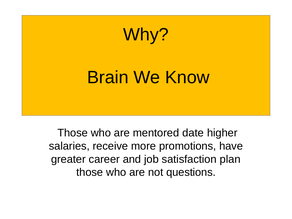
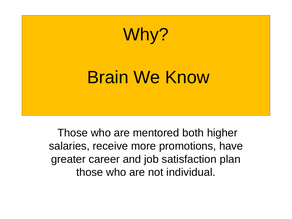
date: date -> both
questions: questions -> individual
